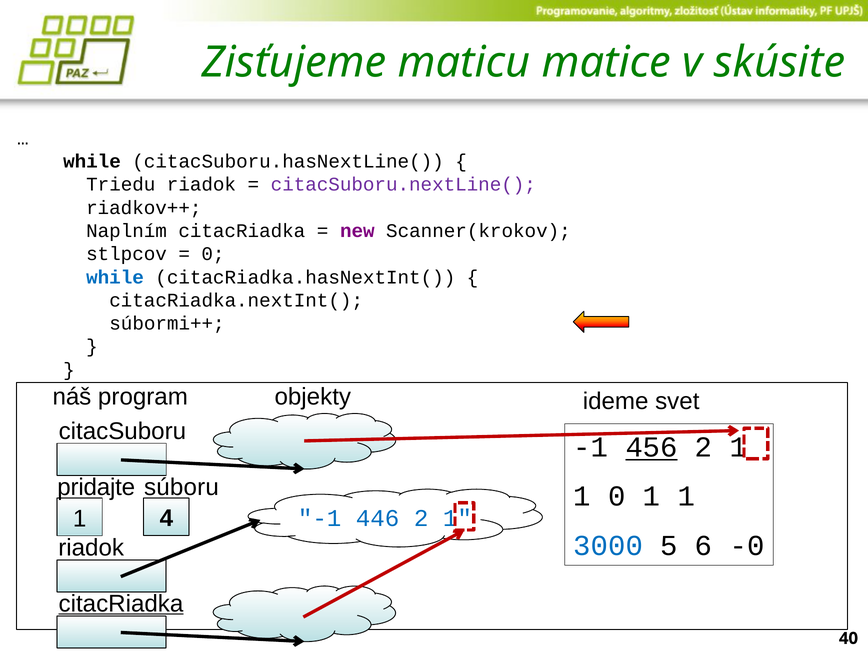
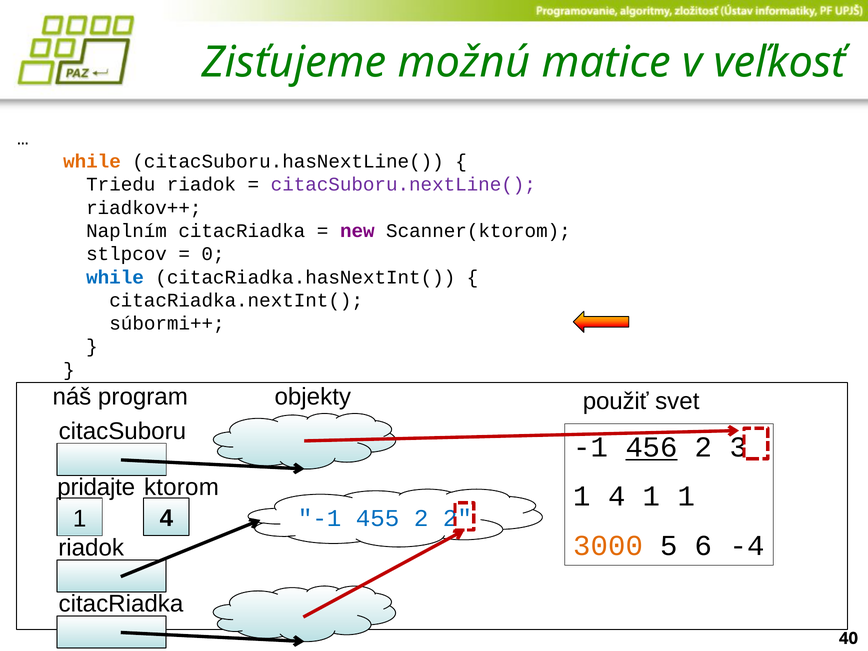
maticu: maticu -> možnú
skúsite: skúsite -> veľkosť
while at (92, 161) colour: black -> orange
Scanner(krokov: Scanner(krokov -> Scanner(ktorom
ideme: ideme -> použiť
1 at (738, 447): 1 -> 3
súboru: súboru -> ktorom
1 0: 0 -> 4
446: 446 -> 455
1 at (457, 518): 1 -> 2
3000 colour: blue -> orange
-0: -0 -> -4
citacRiadka at (121, 604) underline: present -> none
